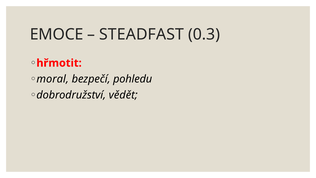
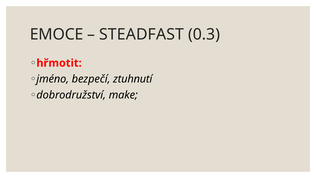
moral: moral -> jméno
pohledu: pohledu -> ztuhnutí
vědět: vědět -> make
